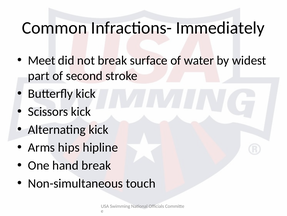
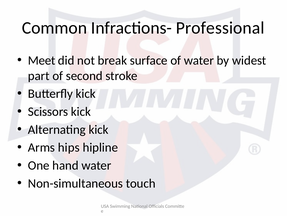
Immediately: Immediately -> Professional
hand break: break -> water
